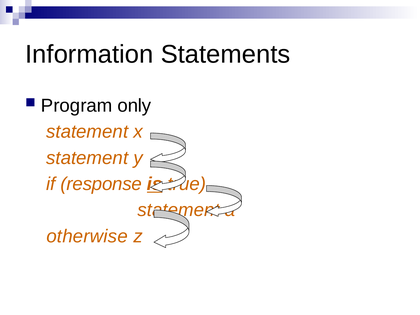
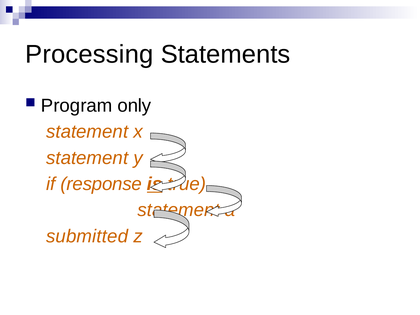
Information: Information -> Processing
otherwise: otherwise -> submitted
